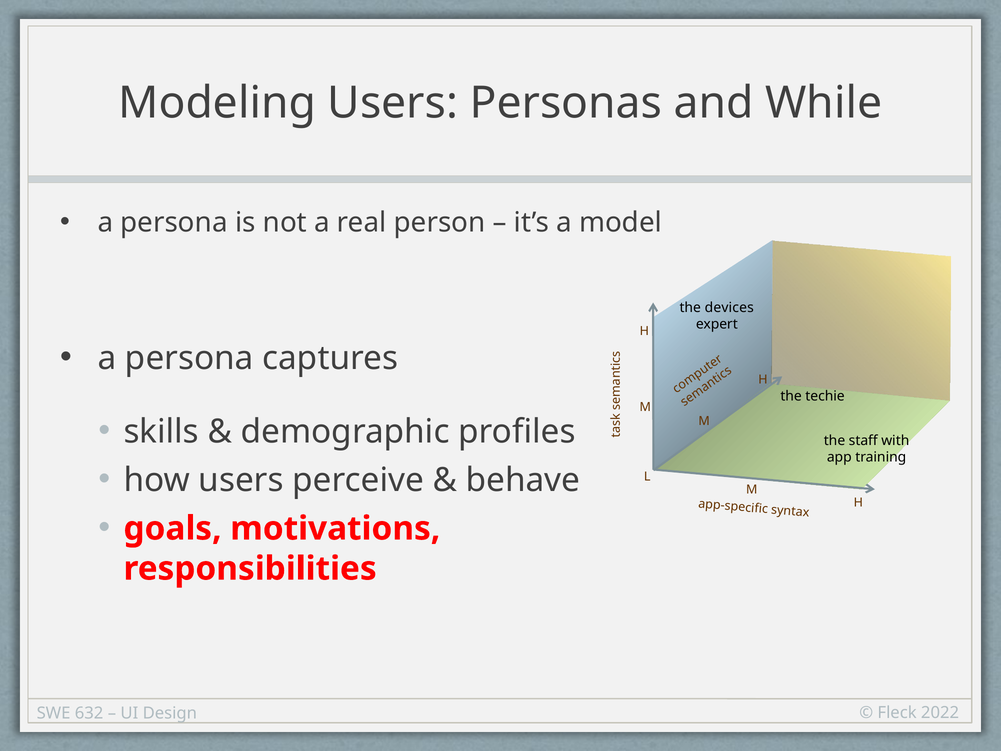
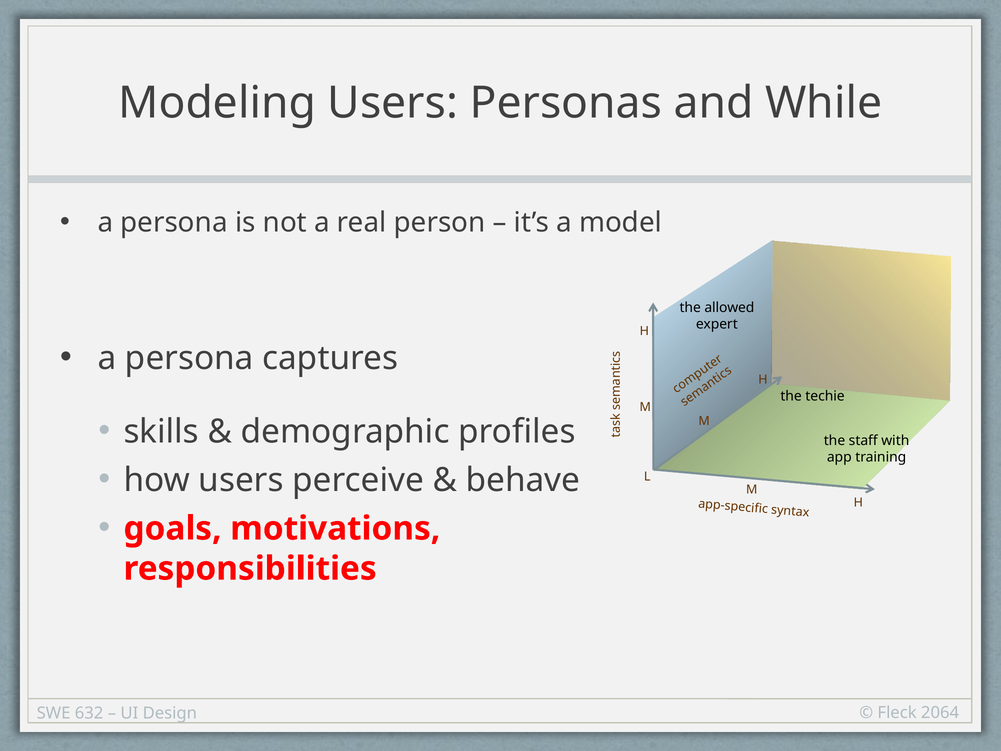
devices: devices -> allowed
2022: 2022 -> 2064
